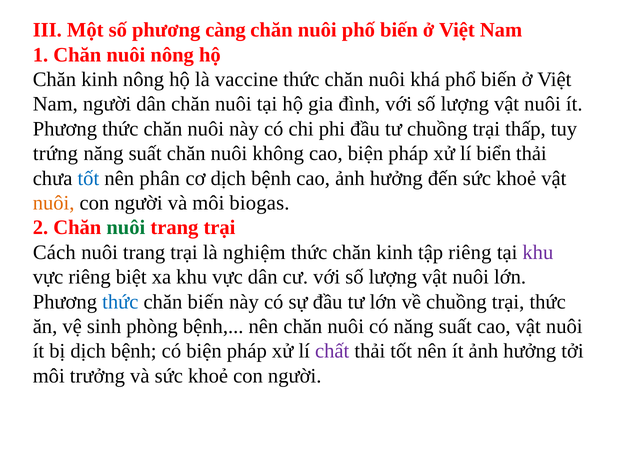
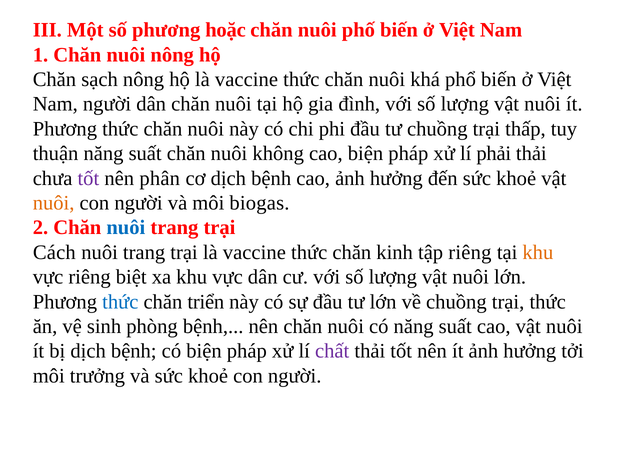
càng: càng -> hoặc
kinh at (100, 79): kinh -> sạch
trứng: trứng -> thuận
biển: biển -> phải
tốt at (88, 178) colour: blue -> purple
nuôi at (126, 228) colour: green -> blue
trại là nghiệm: nghiệm -> vaccine
khu at (538, 252) colour: purple -> orange
chăn biến: biến -> triển
